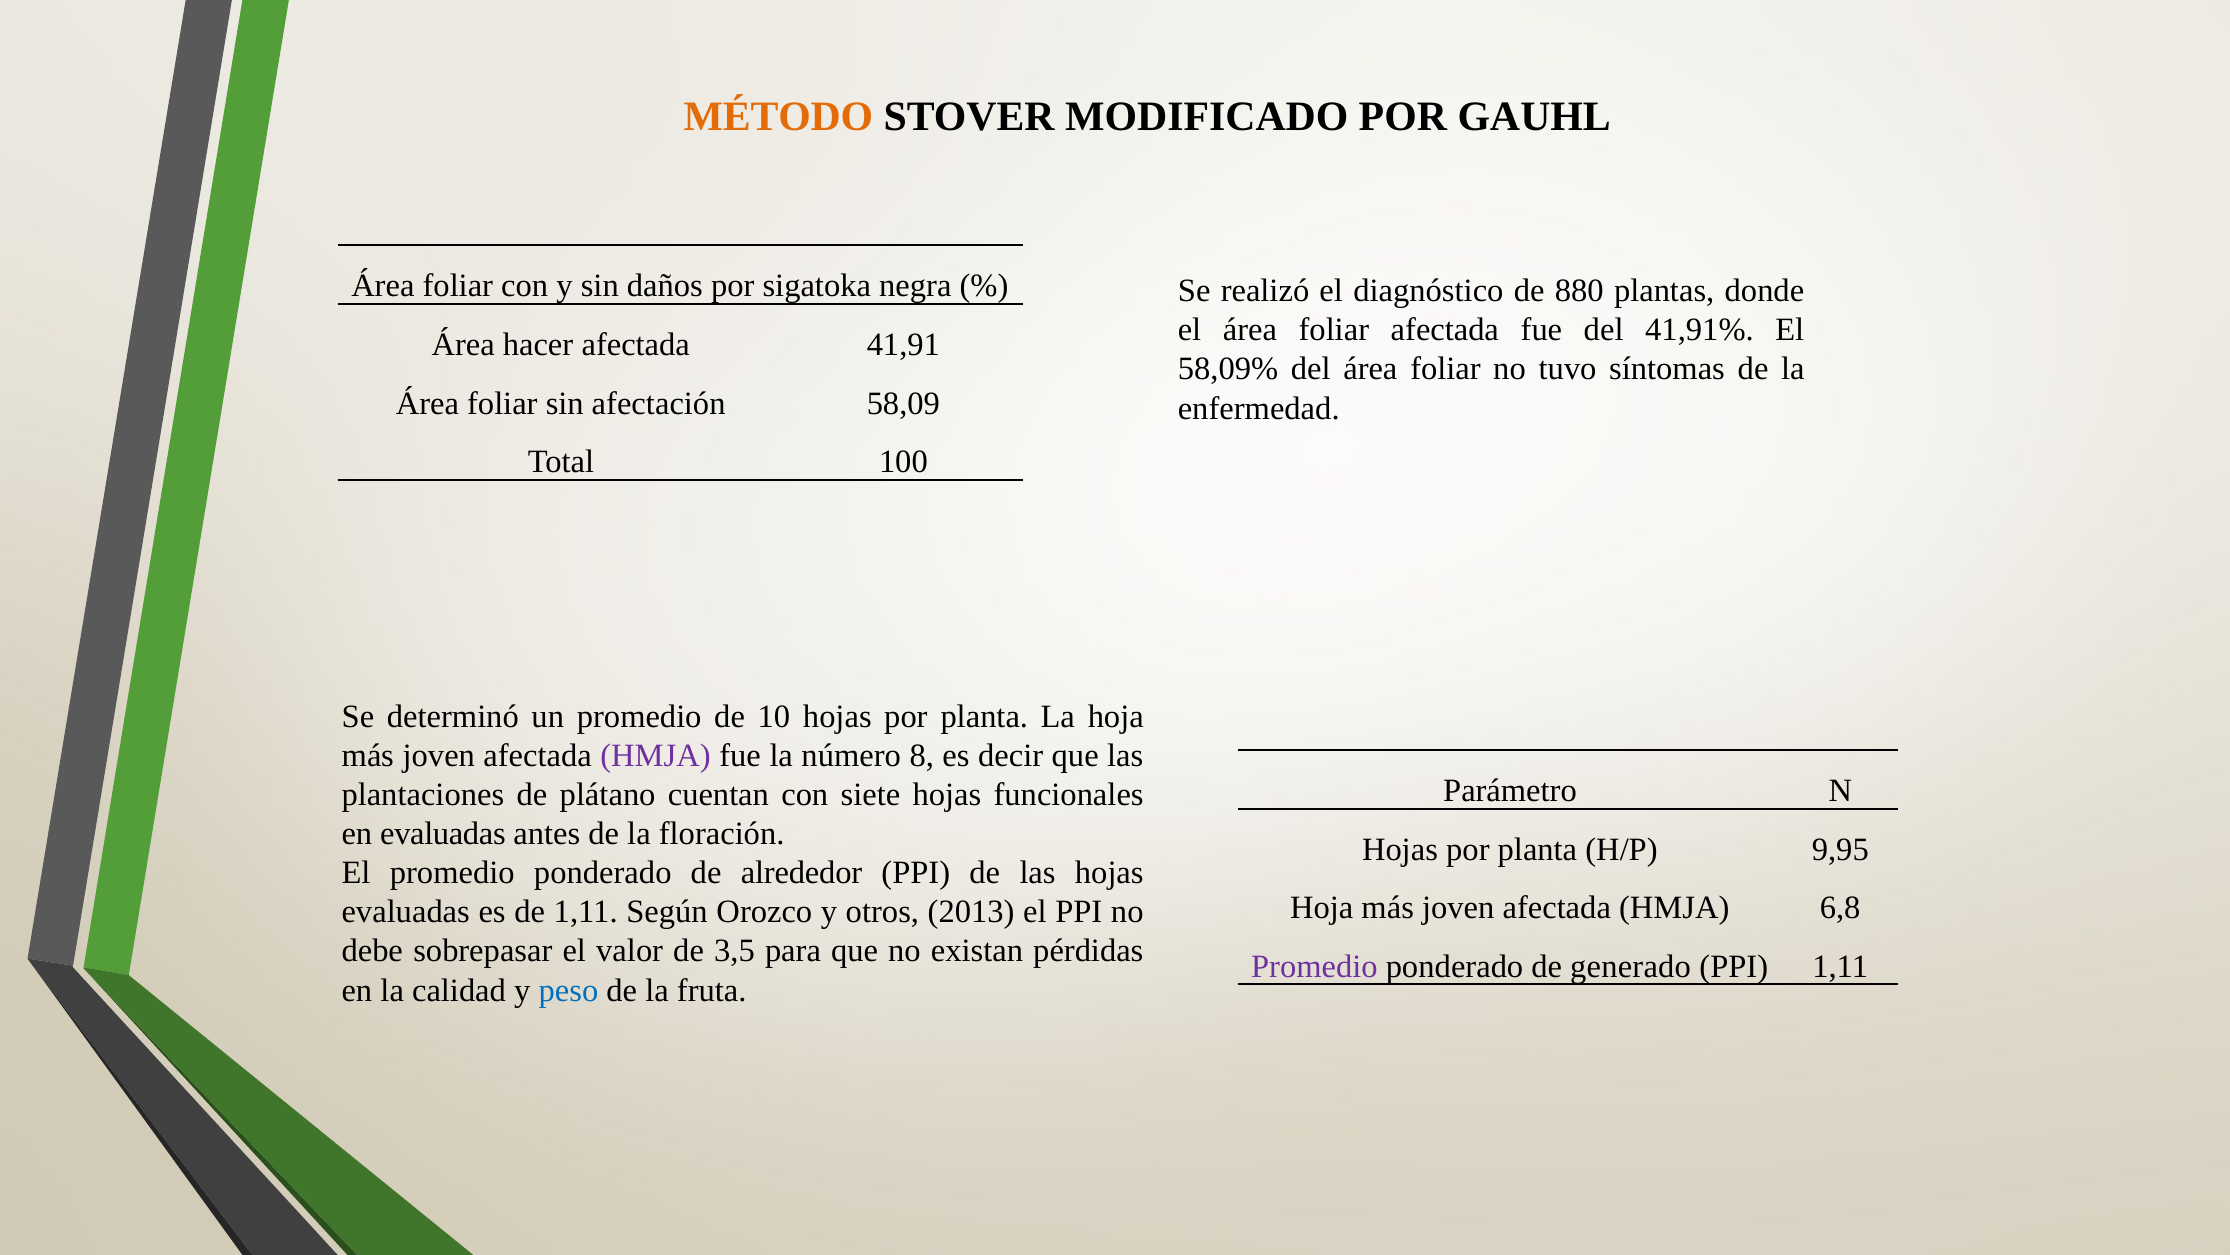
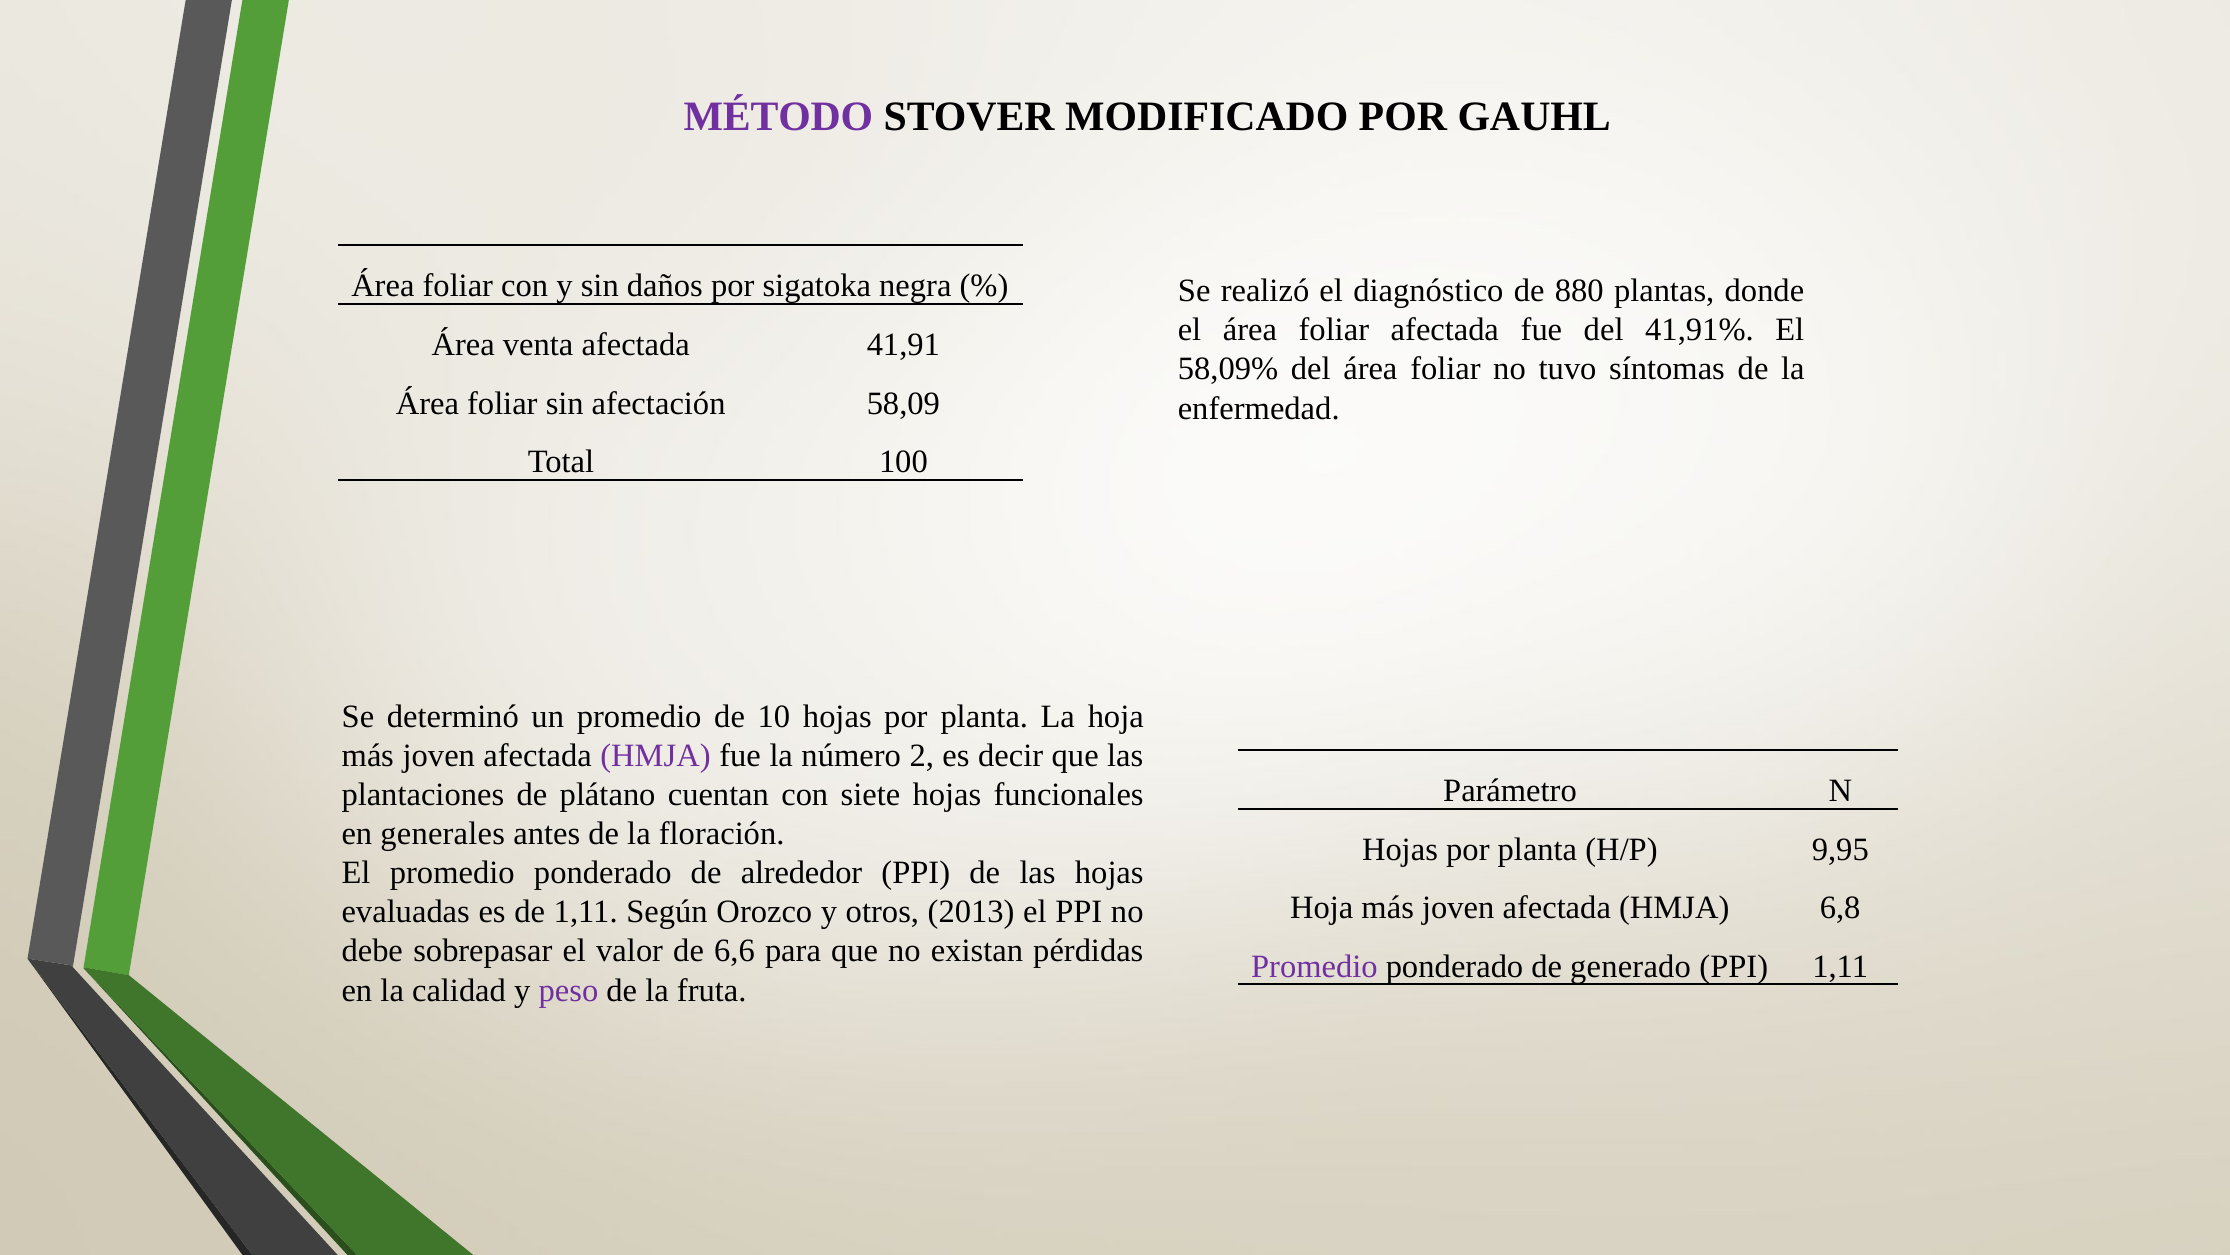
MÉTODO colour: orange -> purple
hacer: hacer -> venta
8: 8 -> 2
en evaluadas: evaluadas -> generales
3,5: 3,5 -> 6,6
peso colour: blue -> purple
